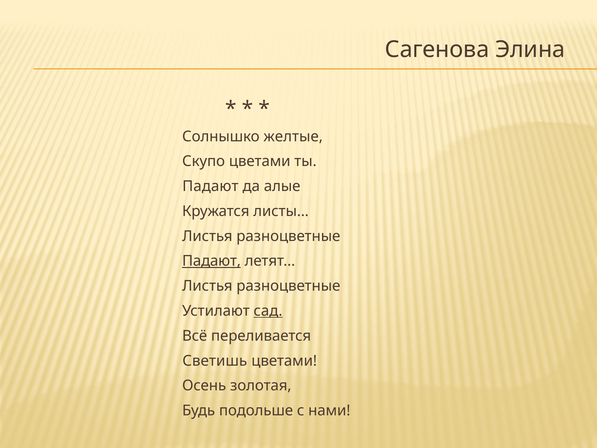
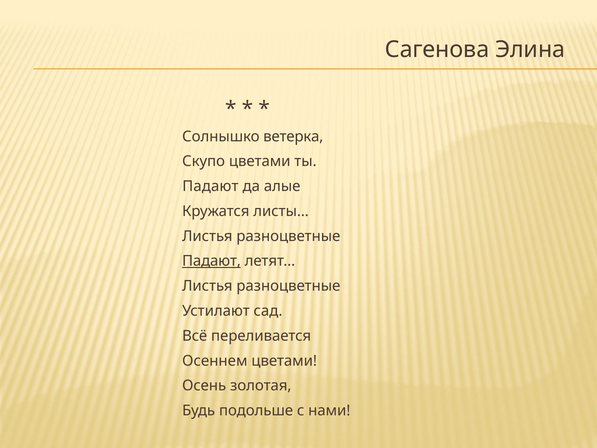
желтые: желтые -> ветерка
сад underline: present -> none
Светишь: Светишь -> Осеннем
